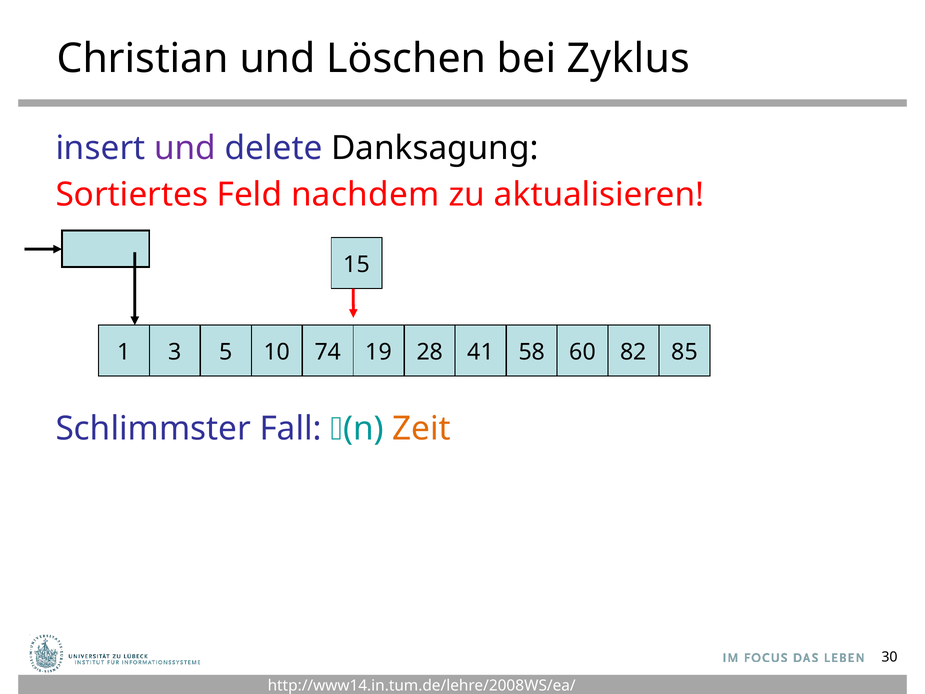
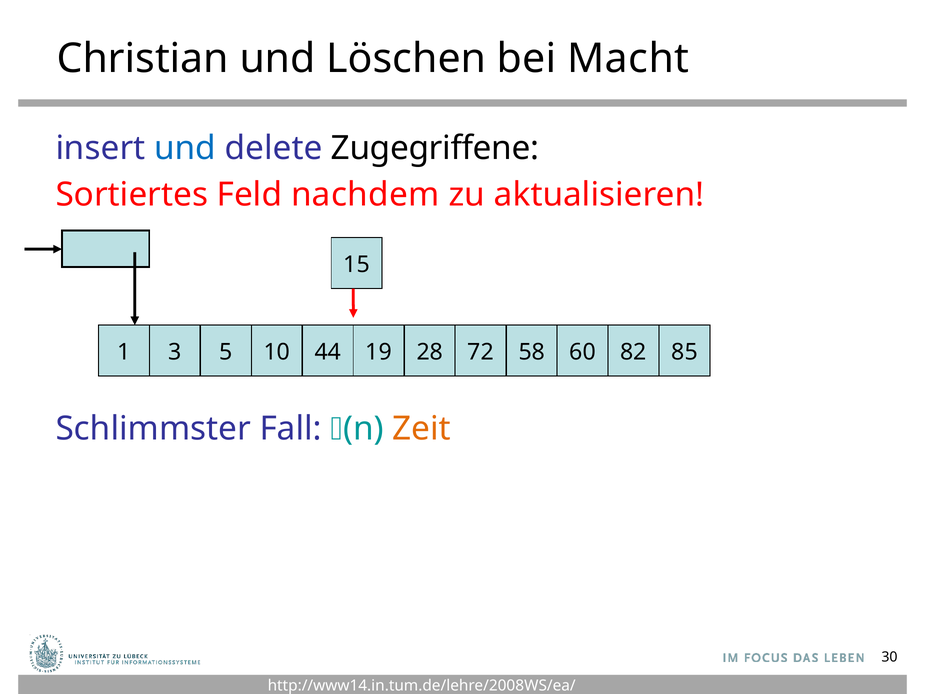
Zyklus: Zyklus -> Macht
und at (185, 148) colour: purple -> blue
Danksagung: Danksagung -> Zugegriffene
74: 74 -> 44
41: 41 -> 72
